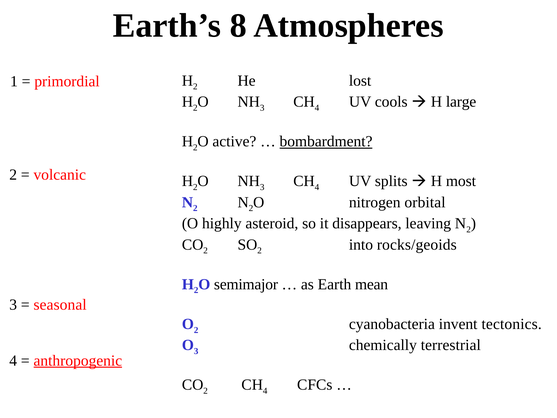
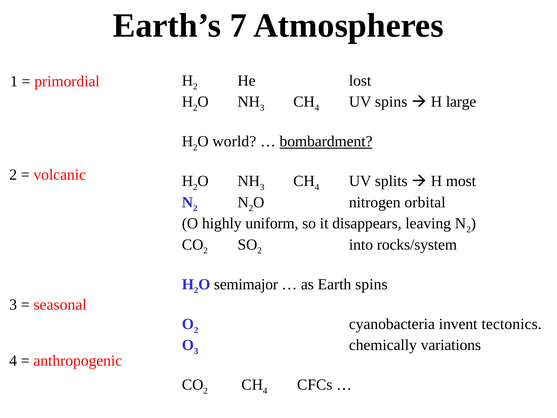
8: 8 -> 7
UV cools: cools -> spins
active: active -> world
asteroid: asteroid -> uniform
rocks/geoids: rocks/geoids -> rocks/system
Earth mean: mean -> spins
terrestrial: terrestrial -> variations
anthropogenic underline: present -> none
